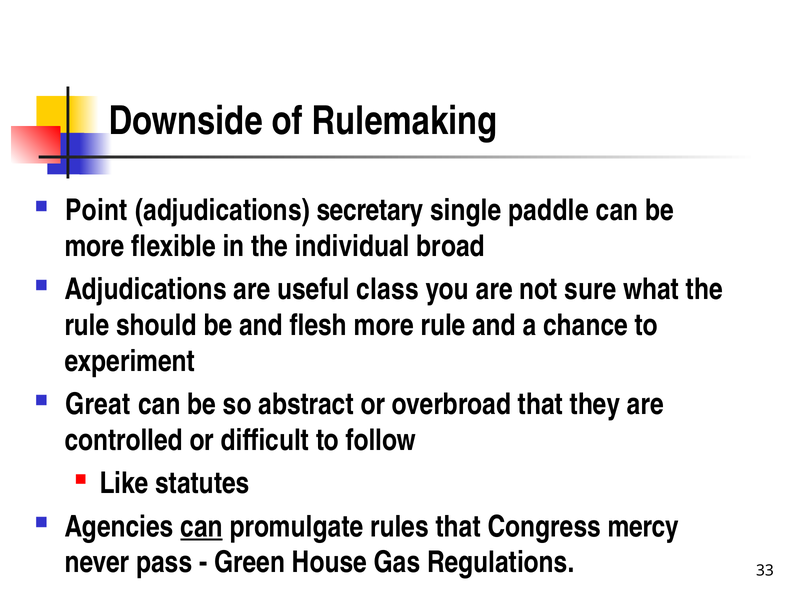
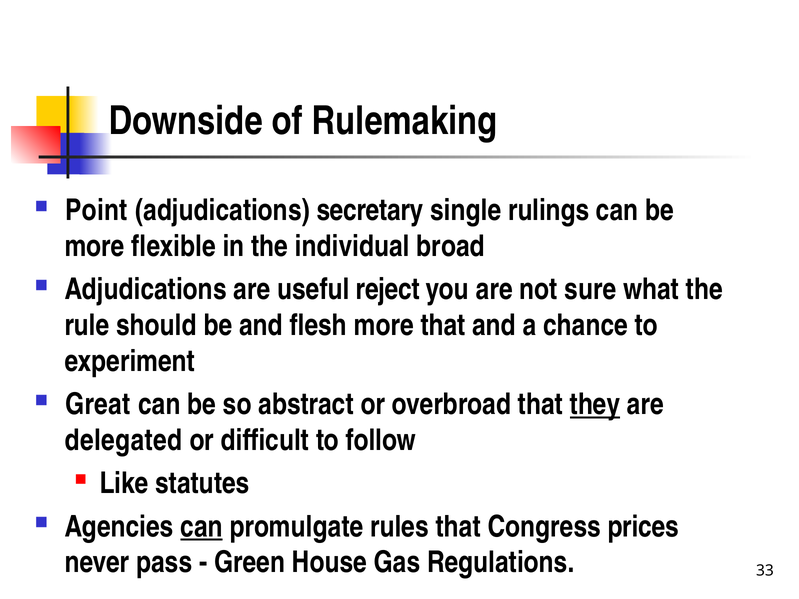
paddle: paddle -> rulings
class: class -> reject
more rule: rule -> that
they underline: none -> present
controlled: controlled -> delegated
mercy: mercy -> prices
